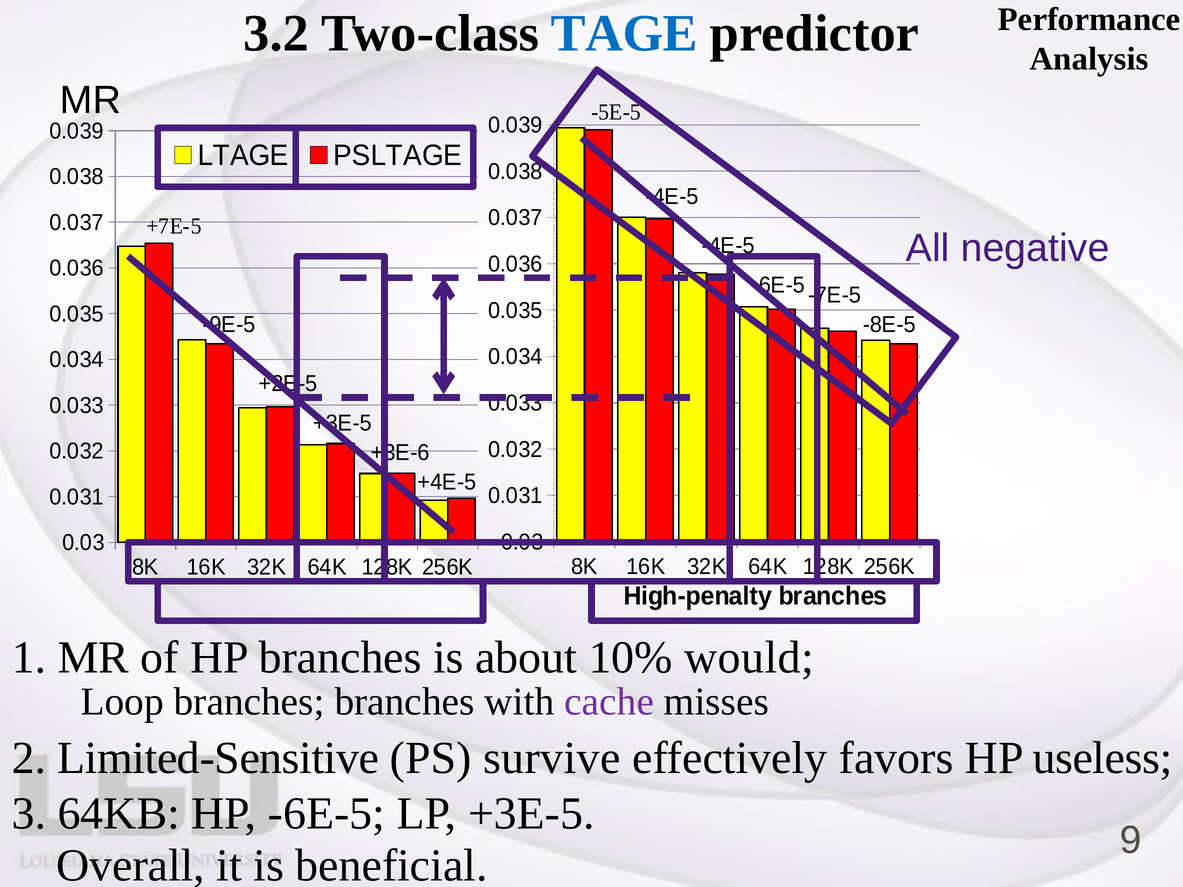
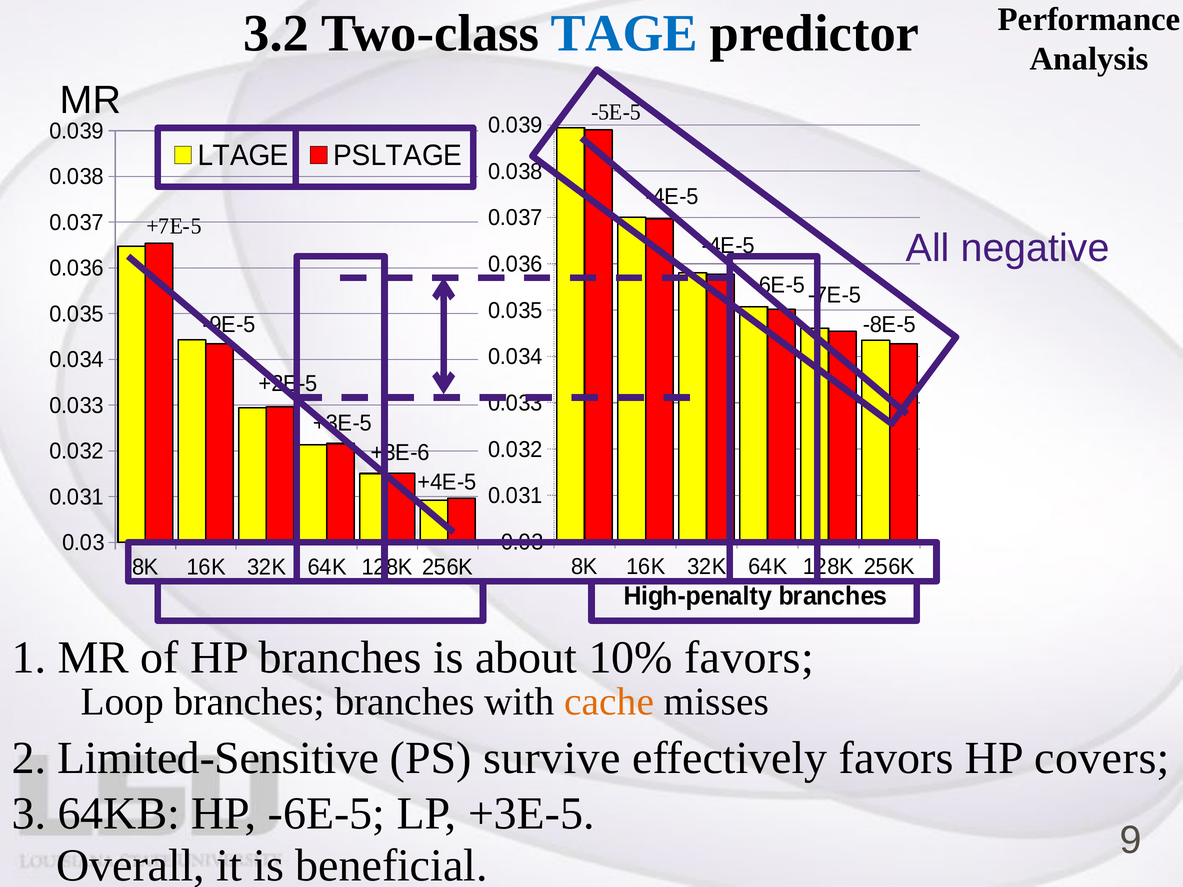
10% would: would -> favors
cache colour: purple -> orange
useless: useless -> covers
